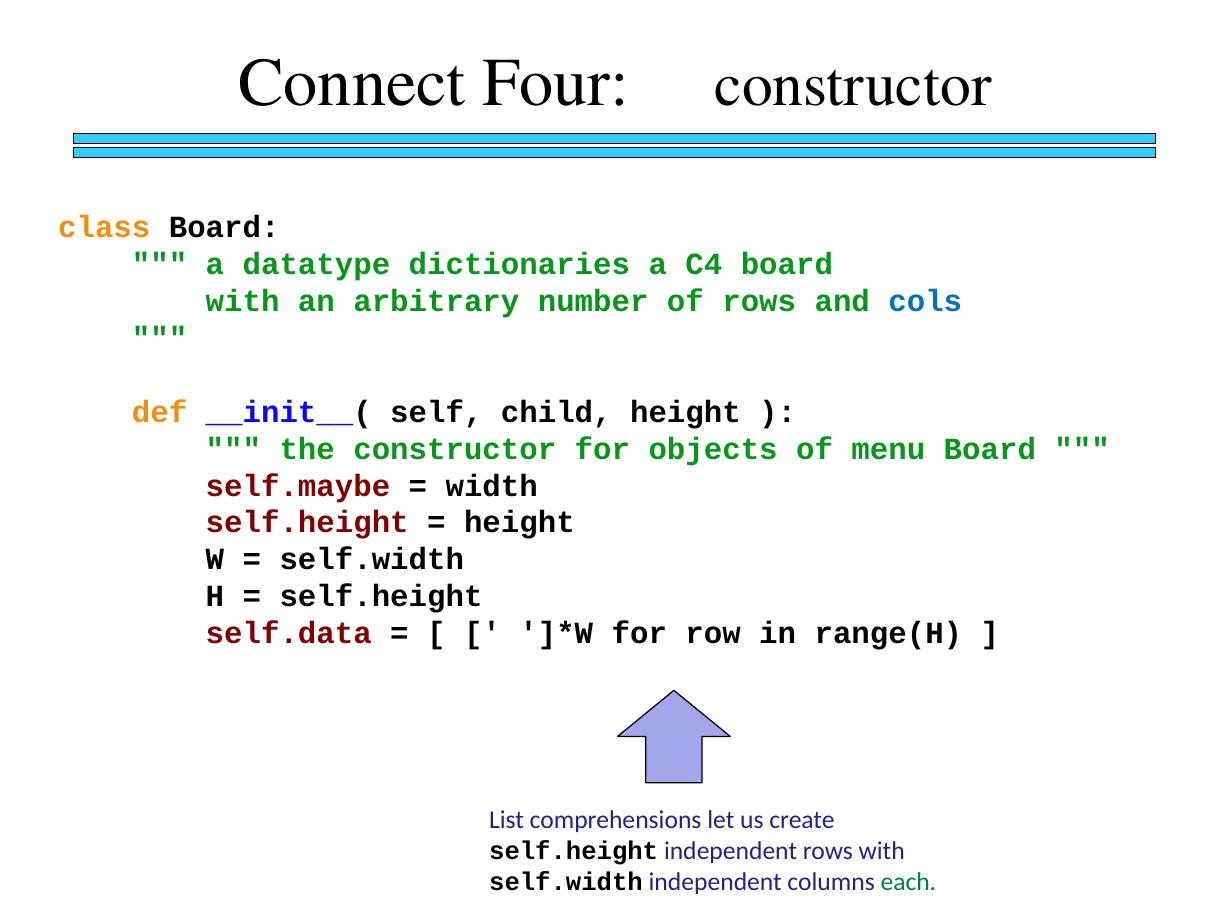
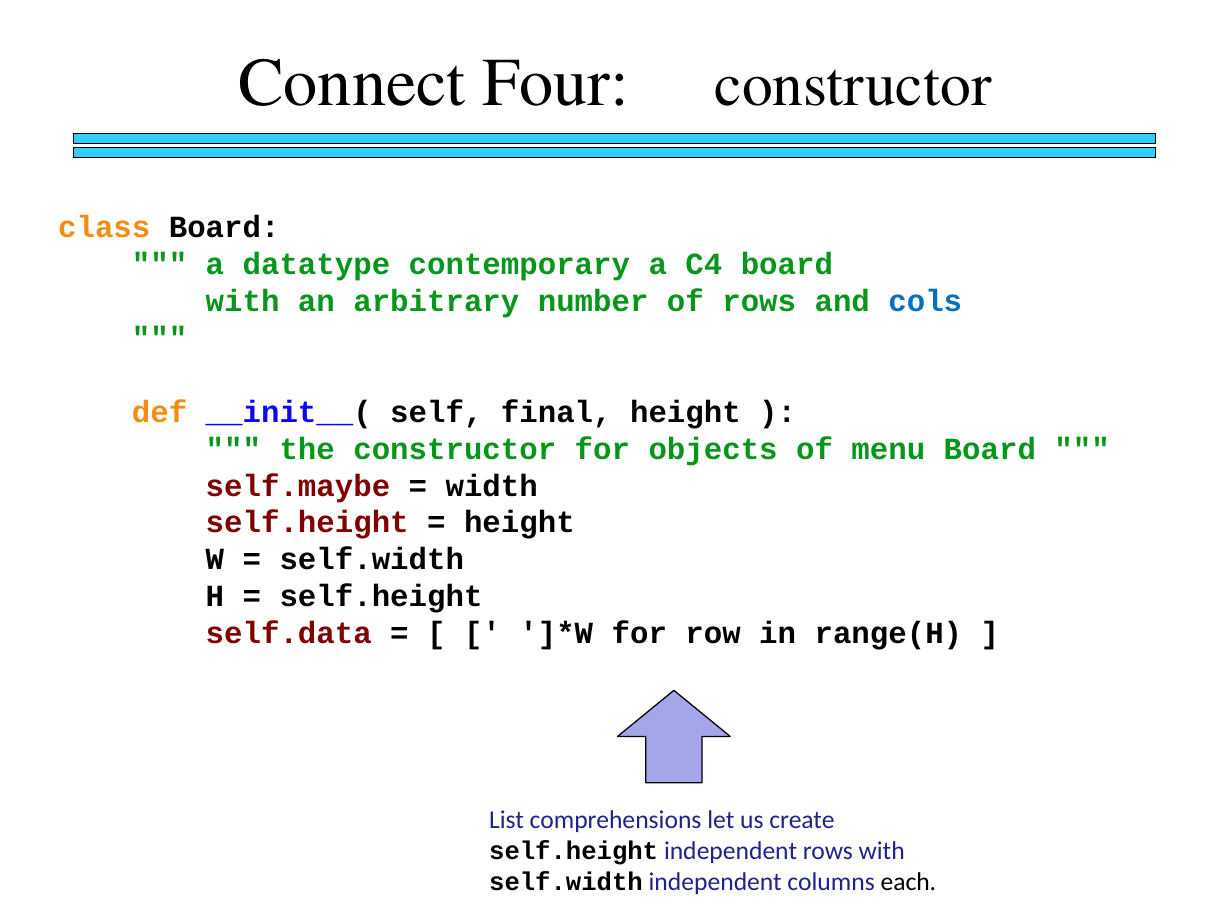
dictionaries: dictionaries -> contemporary
child: child -> final
each colour: green -> black
